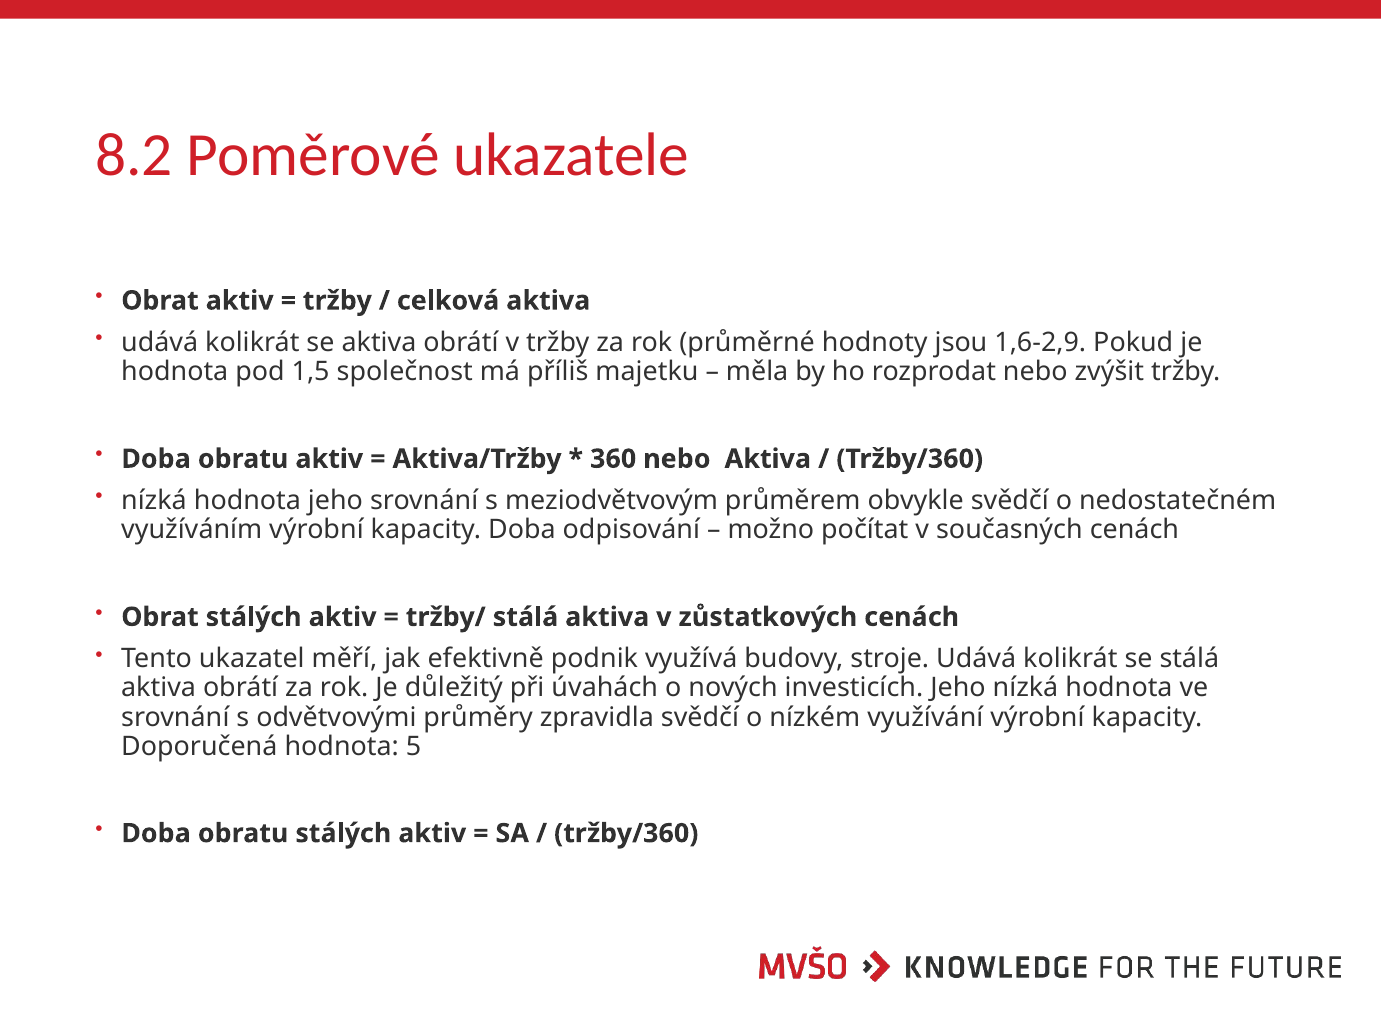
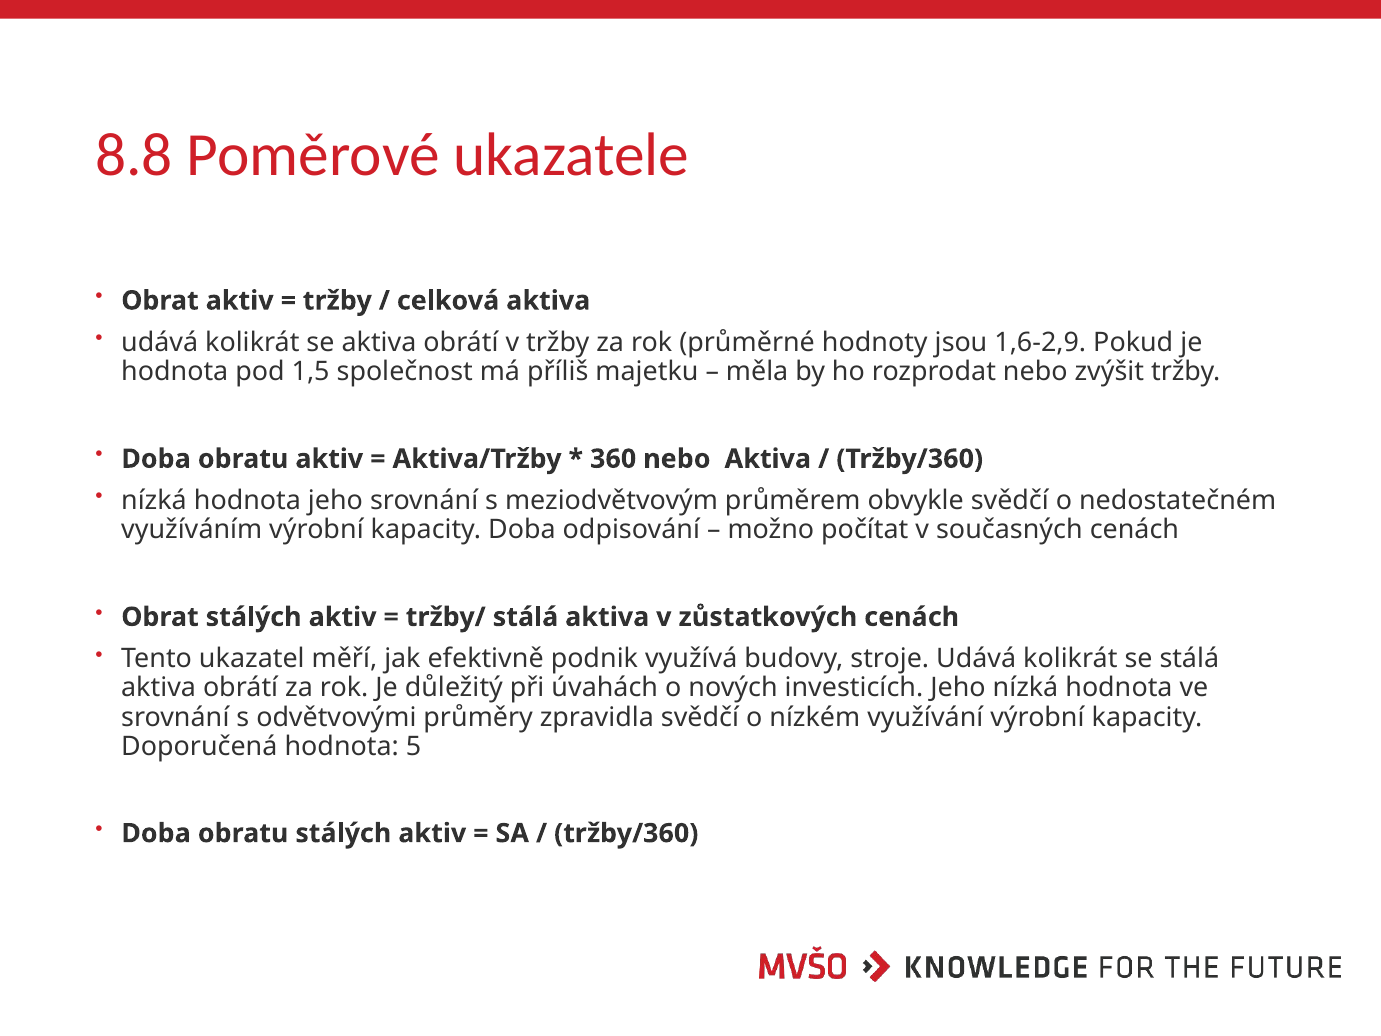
8.2: 8.2 -> 8.8
